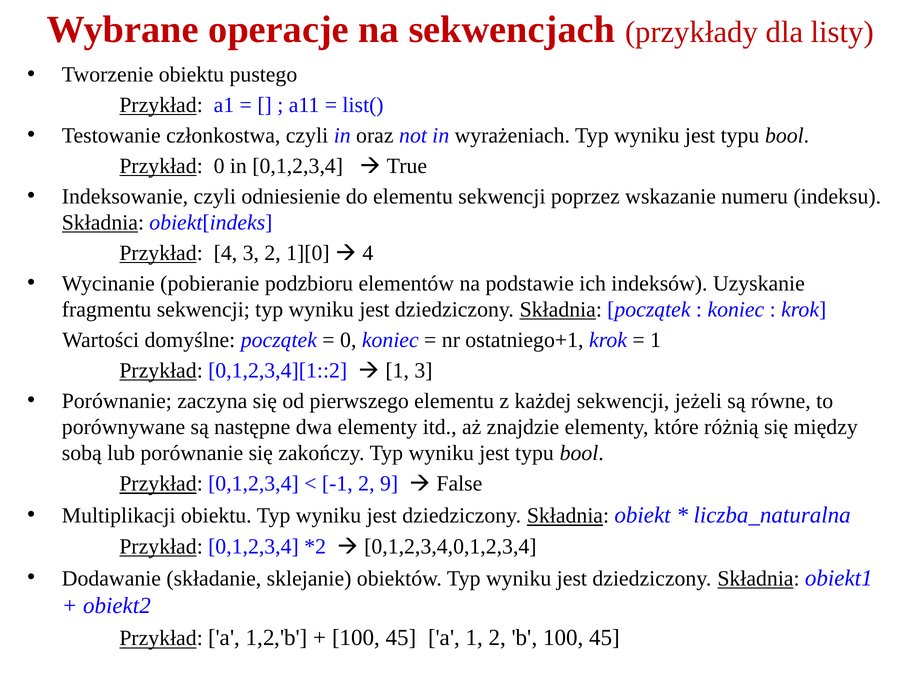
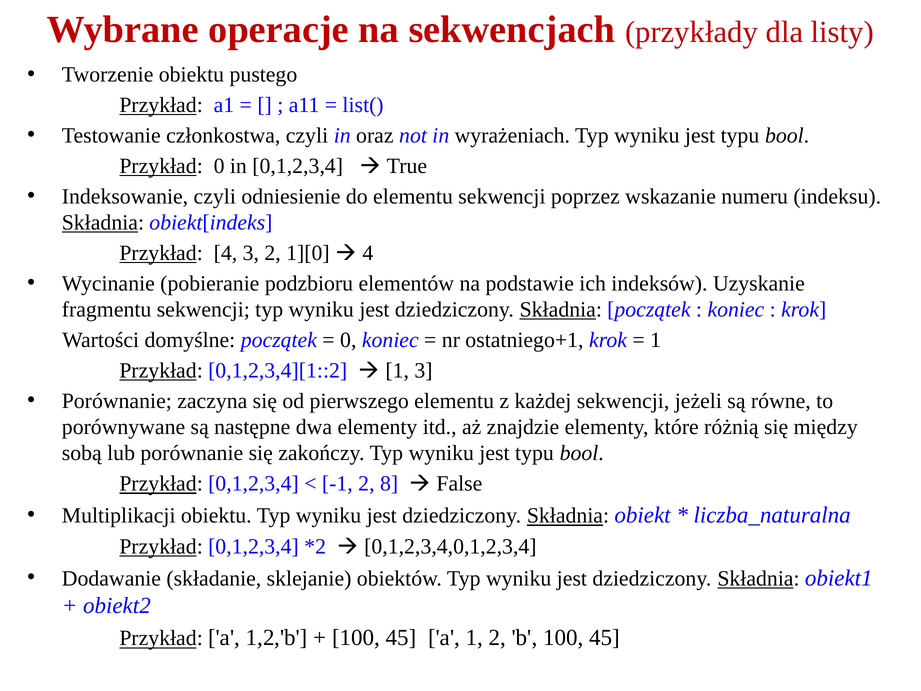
9: 9 -> 8
